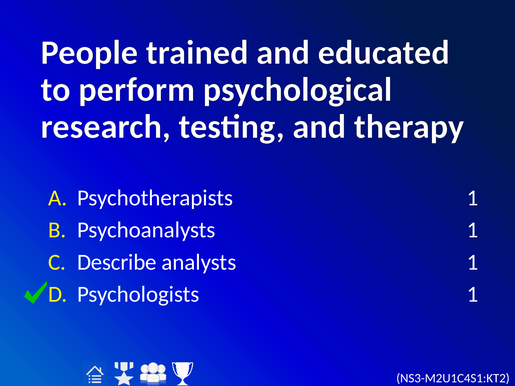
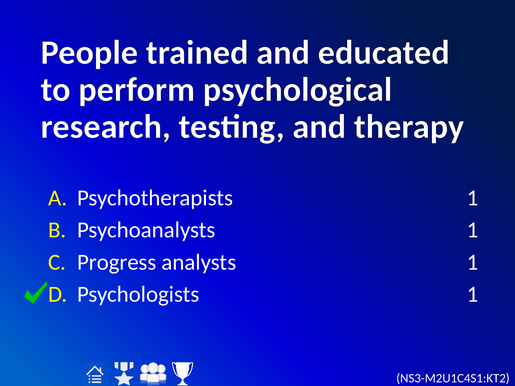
Describe: Describe -> Progress
